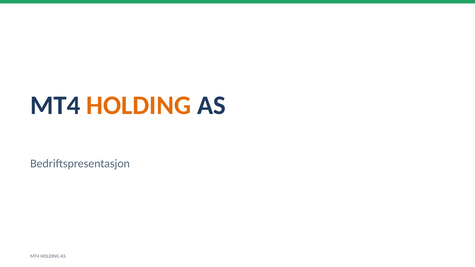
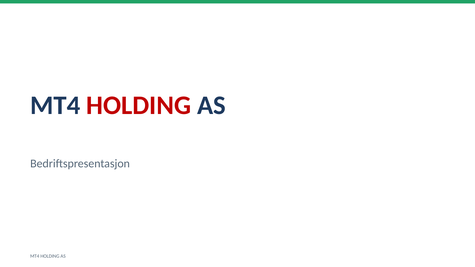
HOLDING at (139, 105) colour: orange -> red
